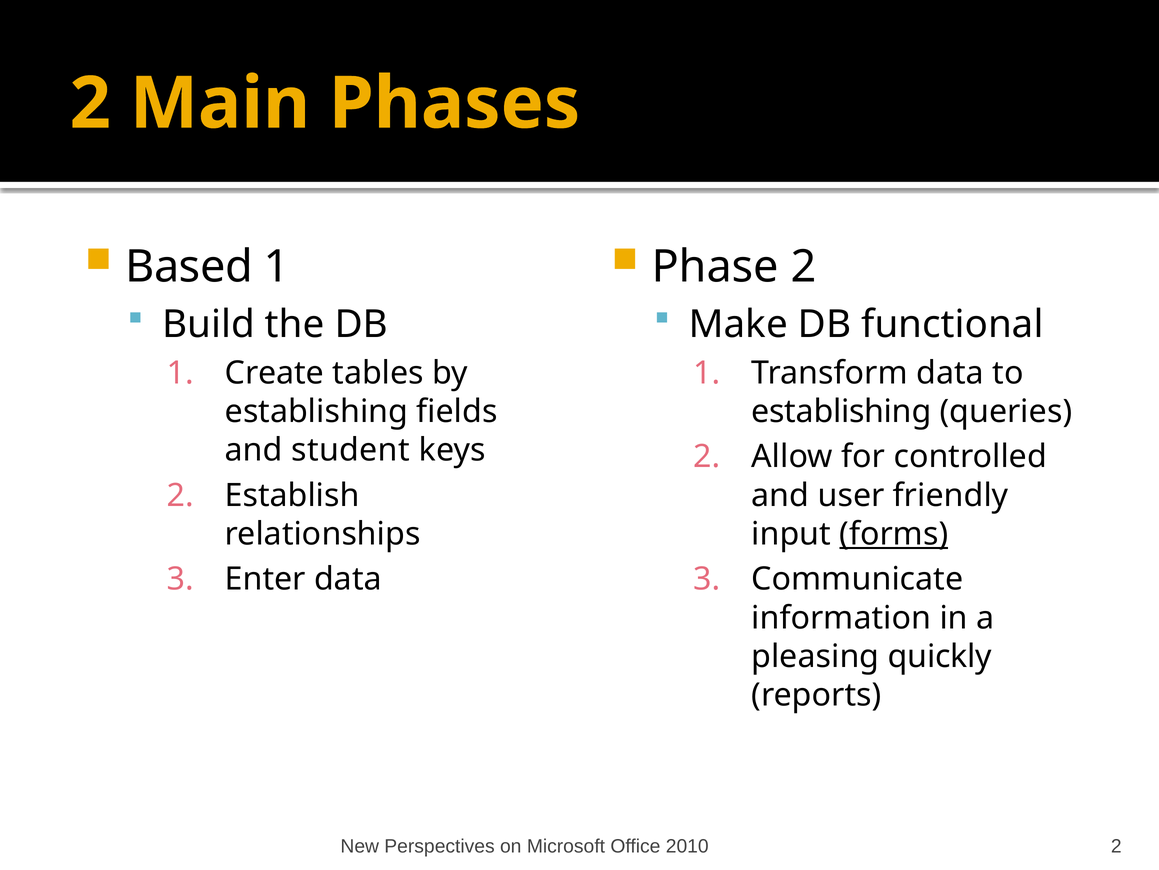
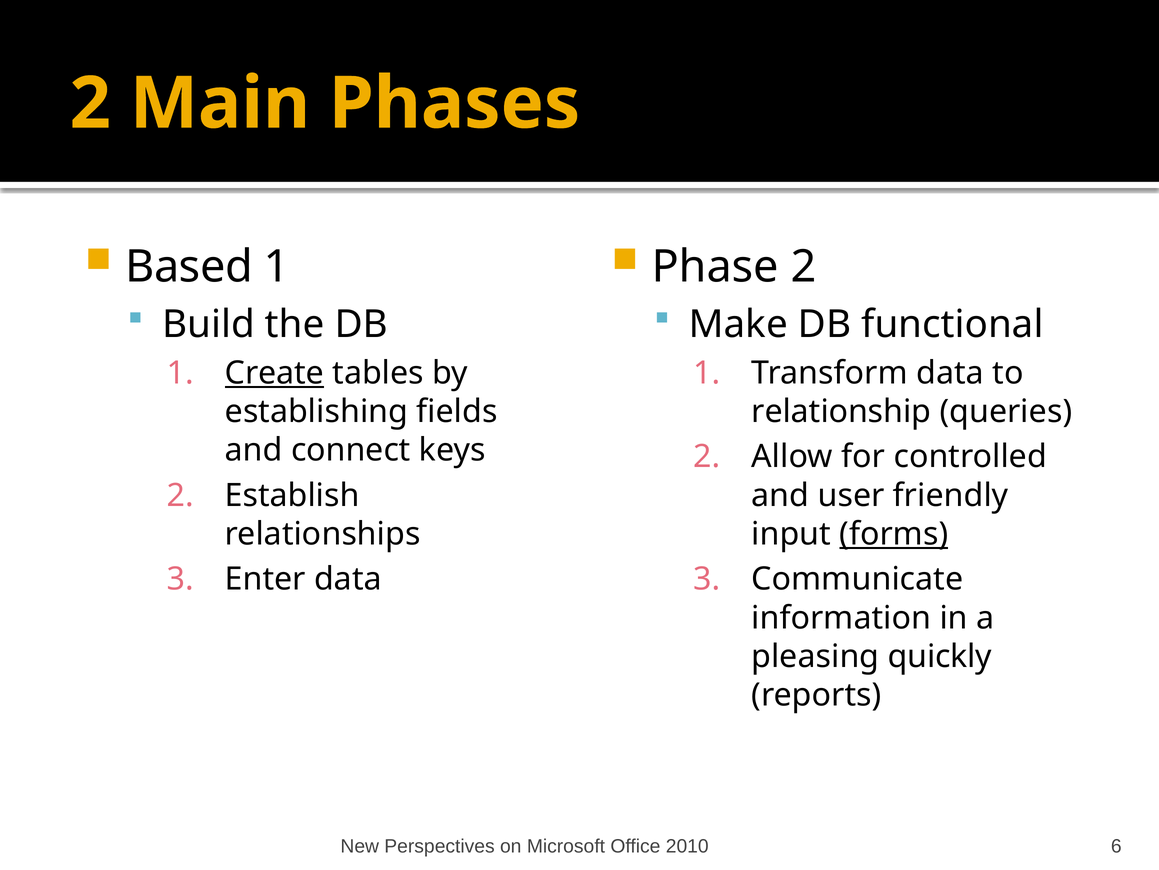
Create underline: none -> present
establishing at (841, 411): establishing -> relationship
student: student -> connect
2010 2: 2 -> 6
